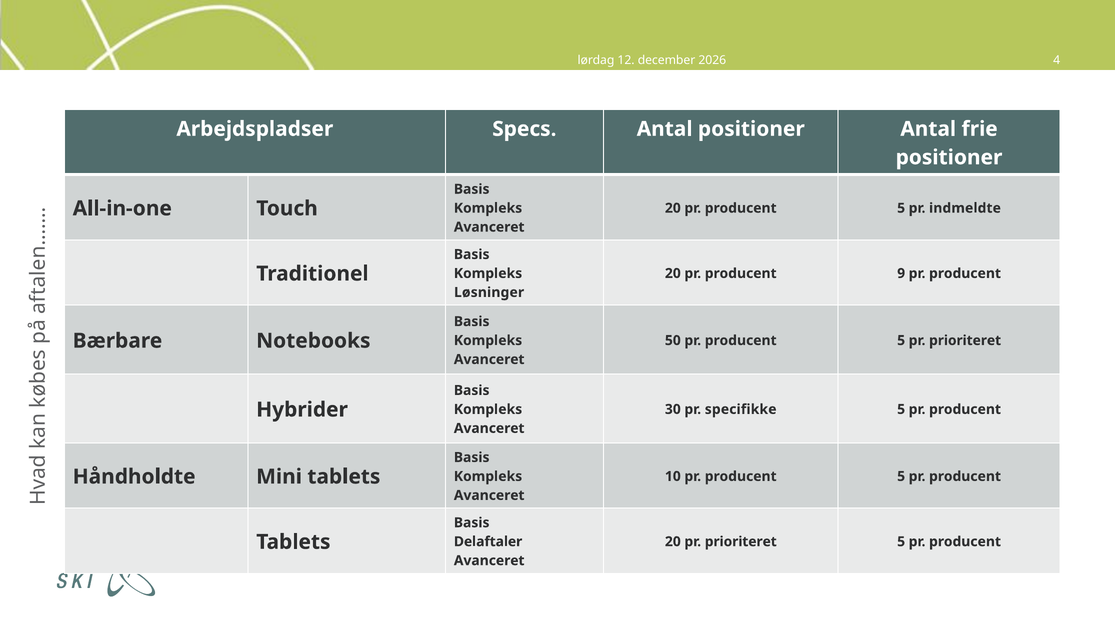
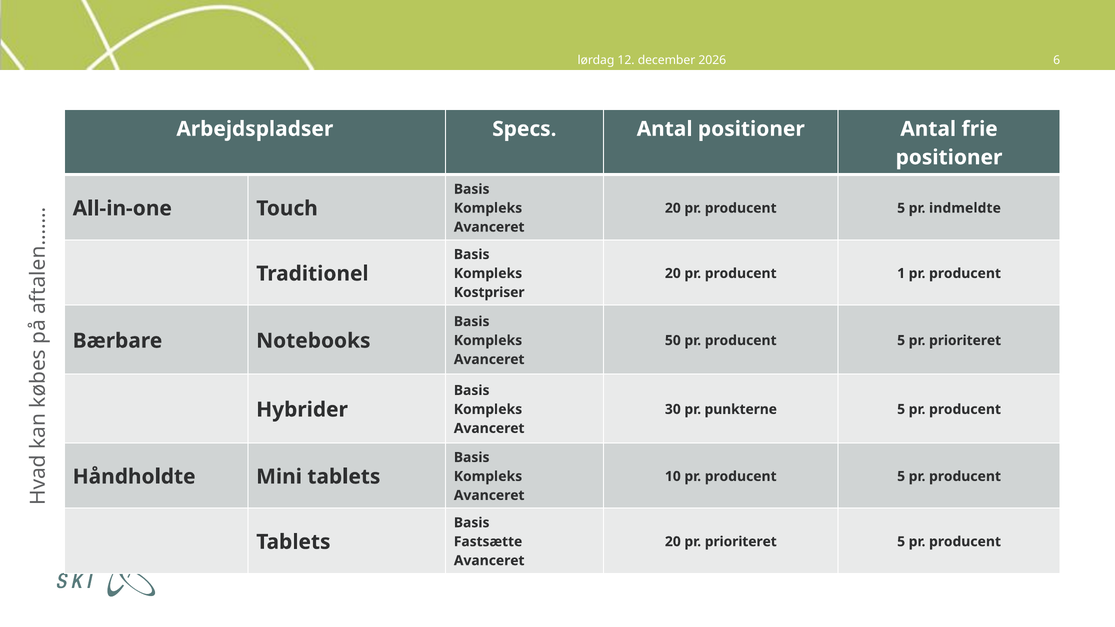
4: 4 -> 6
9: 9 -> 1
Løsninger: Løsninger -> Kostpriser
specifikke: specifikke -> punkterne
Delaftaler: Delaftaler -> Fastsætte
